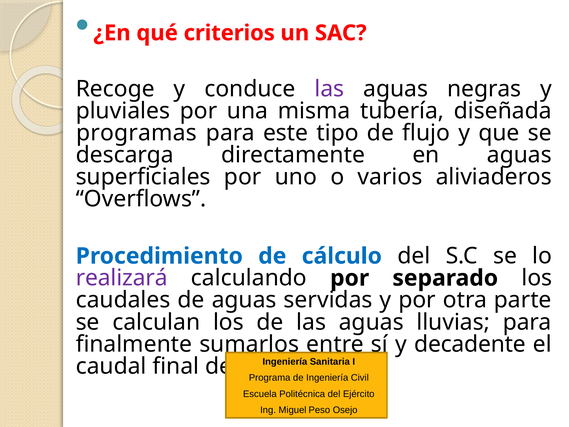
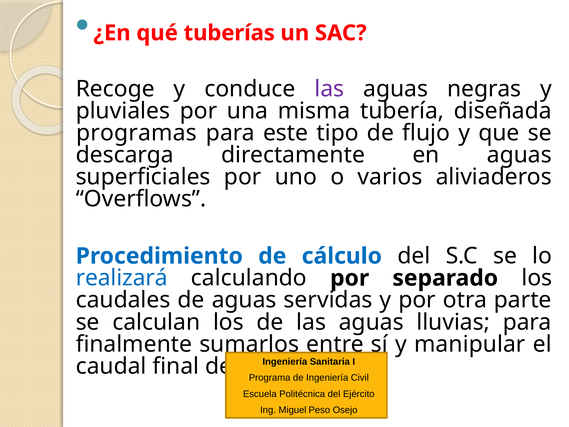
criterios: criterios -> tuberías
realizará colour: purple -> blue
decadente: decadente -> manipular
